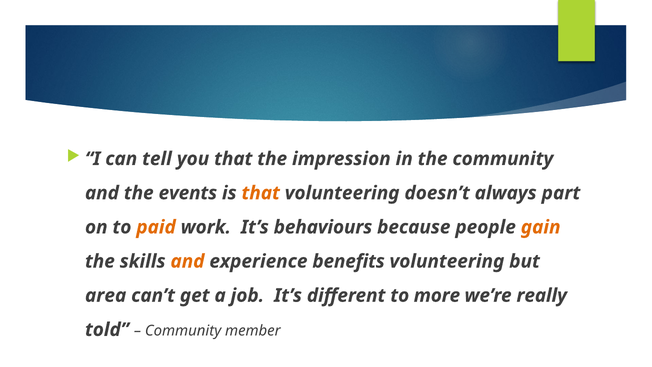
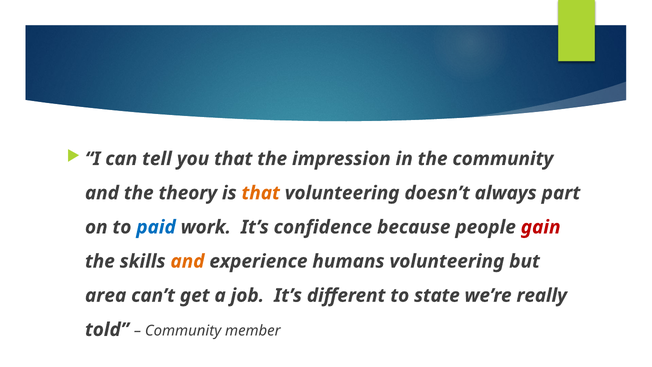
events: events -> theory
paid colour: orange -> blue
behaviours: behaviours -> confidence
gain colour: orange -> red
benefits: benefits -> humans
more: more -> state
